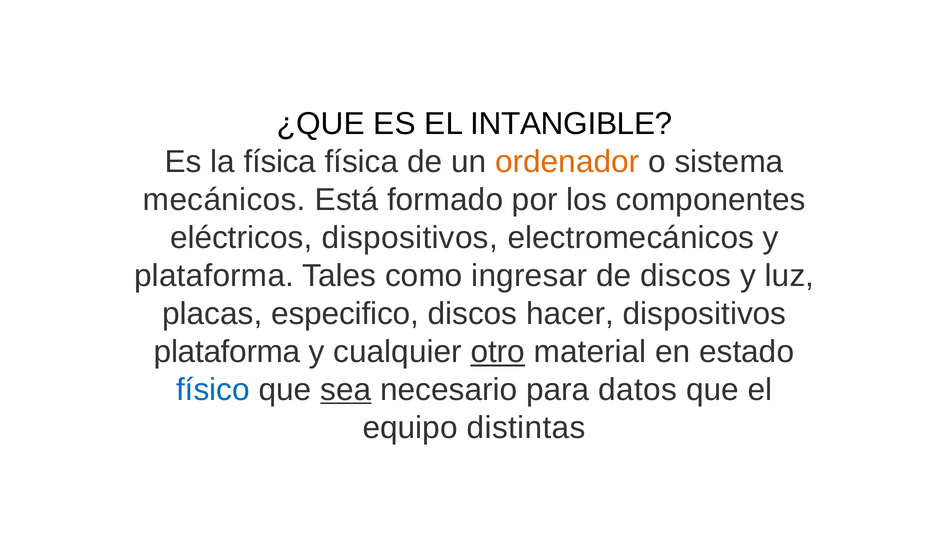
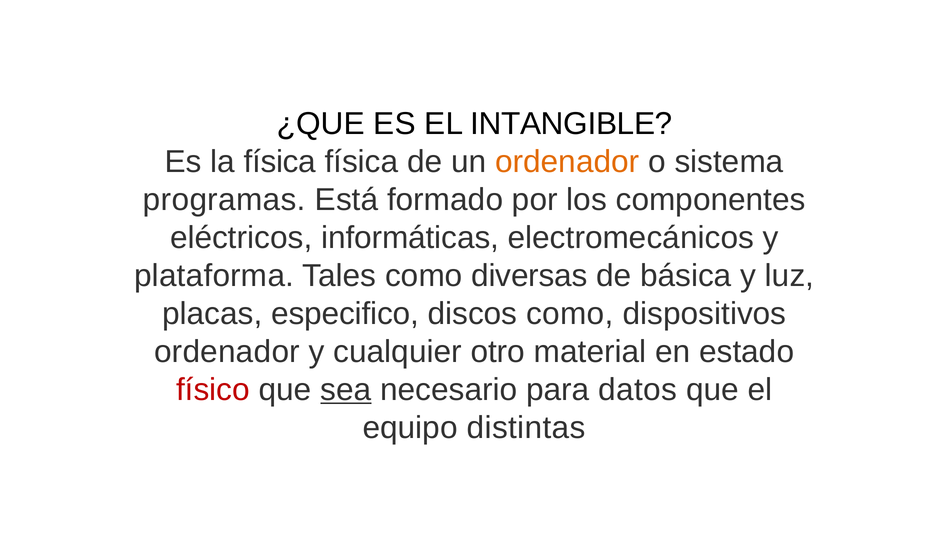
mecánicos: mecánicos -> programas
eléctricos dispositivos: dispositivos -> informáticas
ingresar: ingresar -> diversas
de discos: discos -> básica
discos hacer: hacer -> como
plataforma at (227, 352): plataforma -> ordenador
otro underline: present -> none
físico colour: blue -> red
